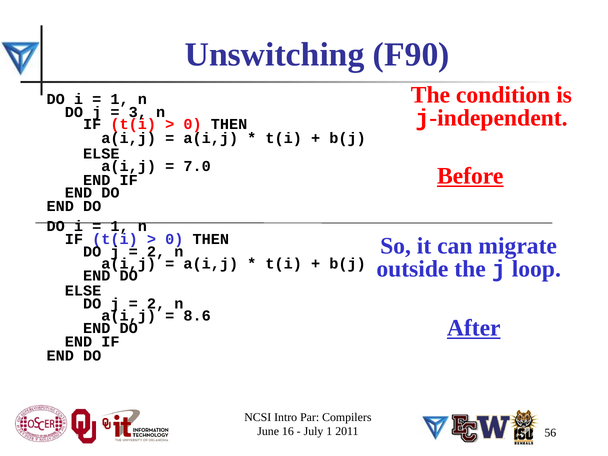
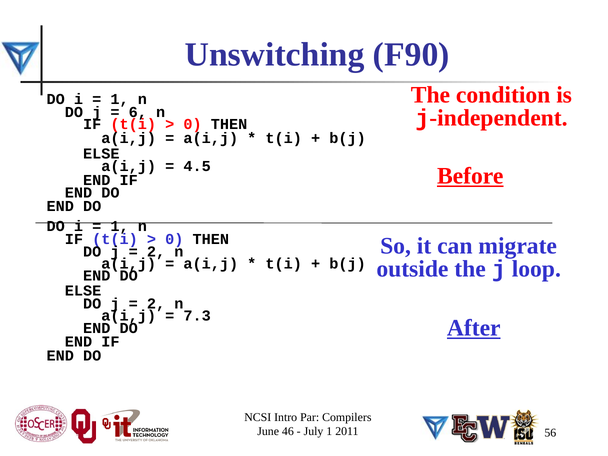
3: 3 -> 6
7.0: 7.0 -> 4.5
8.6: 8.6 -> 7.3
16: 16 -> 46
